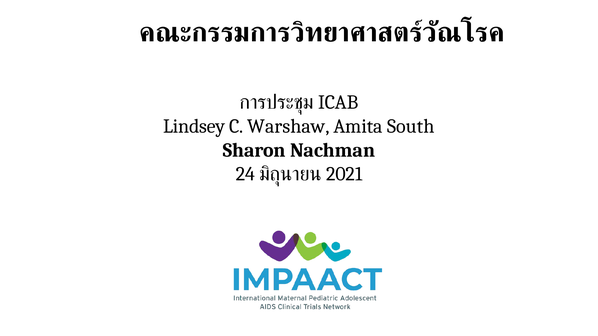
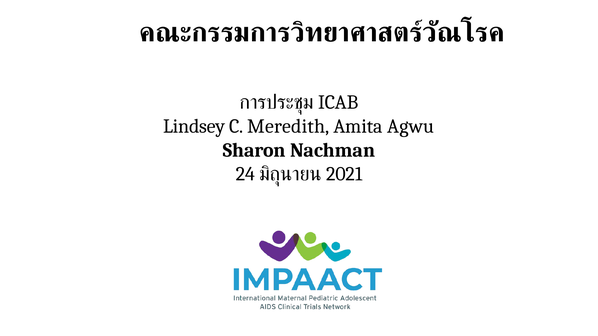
Warshaw: Warshaw -> Meredith
South: South -> Agwu
